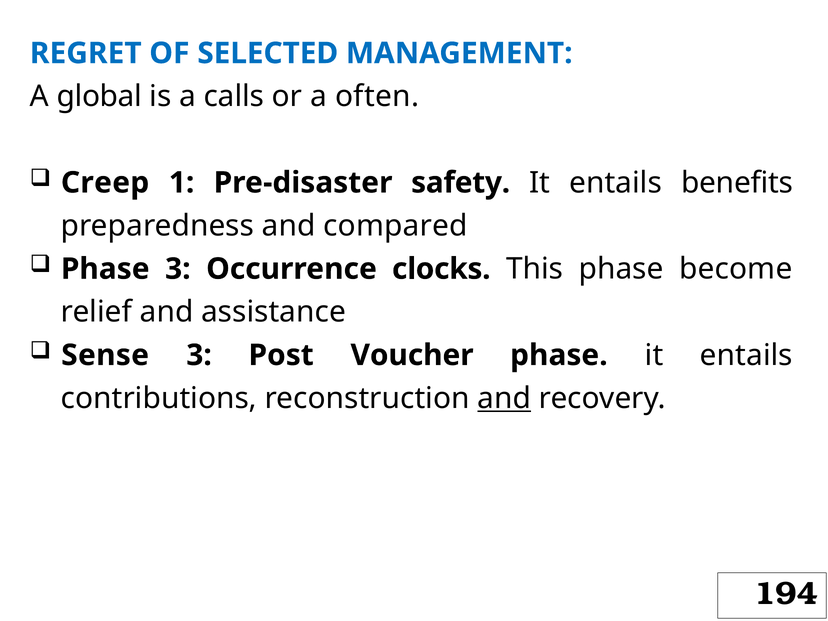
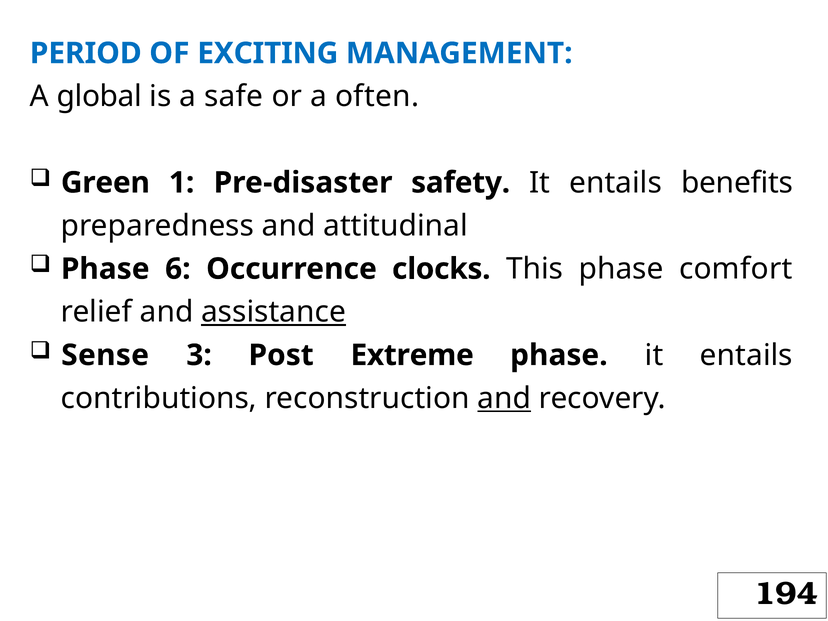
REGRET: REGRET -> PERIOD
SELECTED: SELECTED -> EXCITING
calls: calls -> safe
Creep: Creep -> Green
compared: compared -> attitudinal
Phase 3: 3 -> 6
become: become -> comfort
assistance underline: none -> present
Voucher: Voucher -> Extreme
